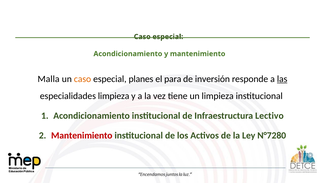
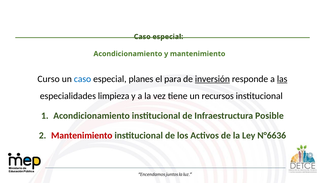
Malla: Malla -> Curso
caso at (83, 79) colour: orange -> blue
inversión underline: none -> present
un limpieza: limpieza -> recursos
Lectivo: Lectivo -> Posible
N°7280: N°7280 -> N°6636
